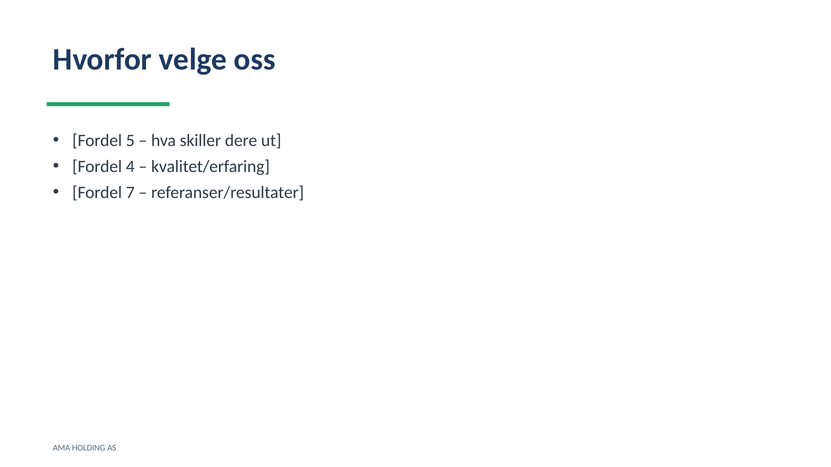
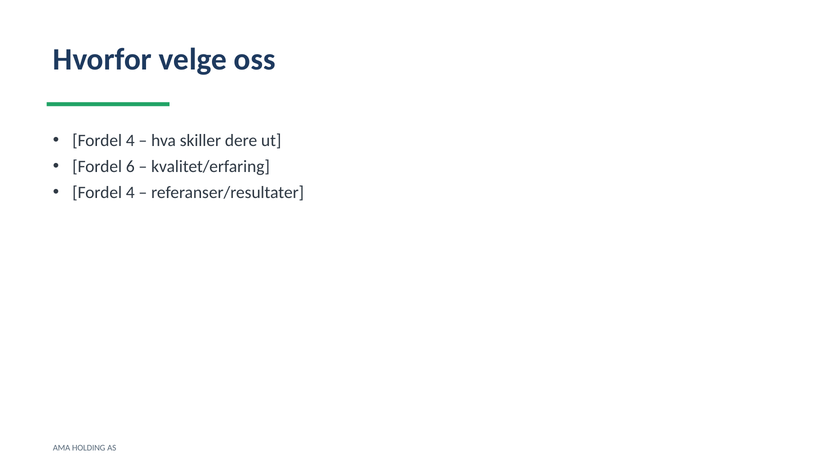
5 at (130, 141): 5 -> 4
4: 4 -> 6
7 at (130, 193): 7 -> 4
